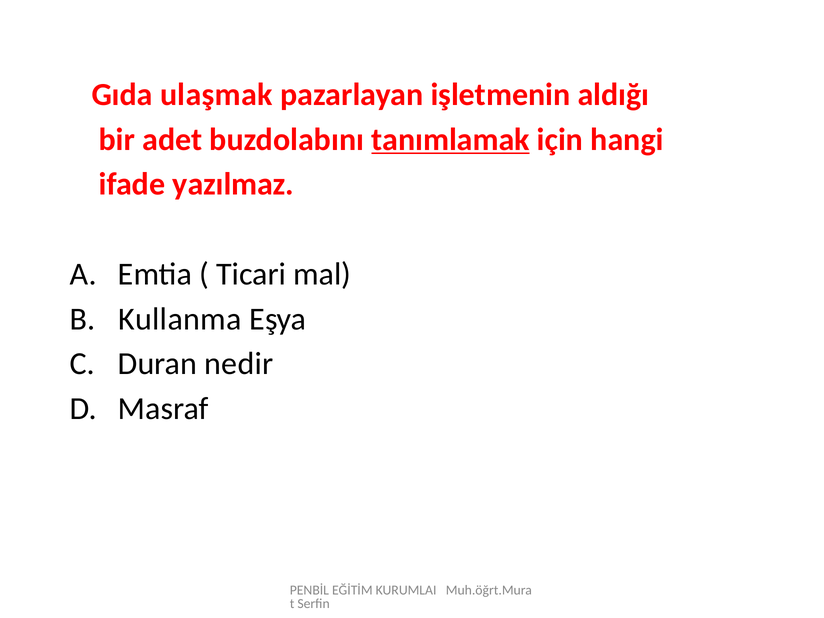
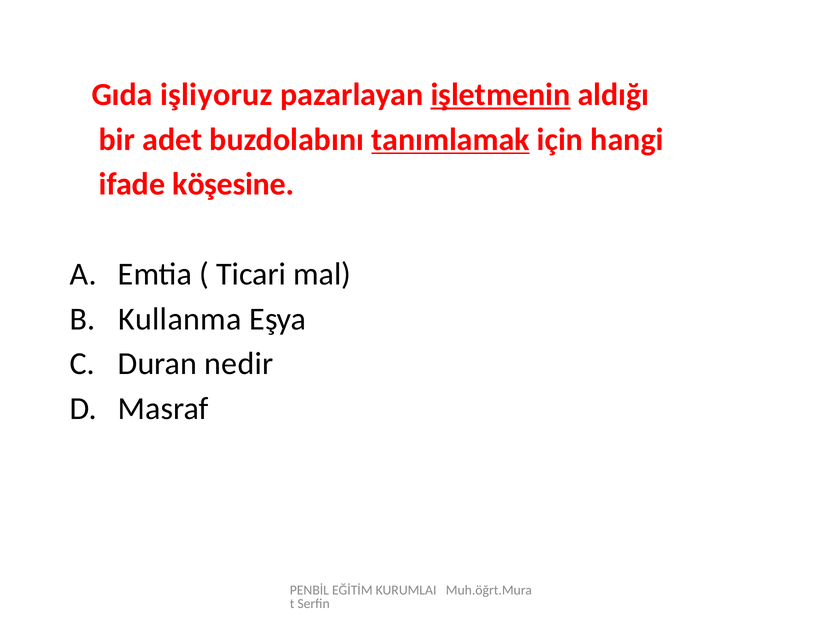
ulaşmak: ulaşmak -> işliyoruz
işletmenin underline: none -> present
yazılmaz: yazılmaz -> köşesine
